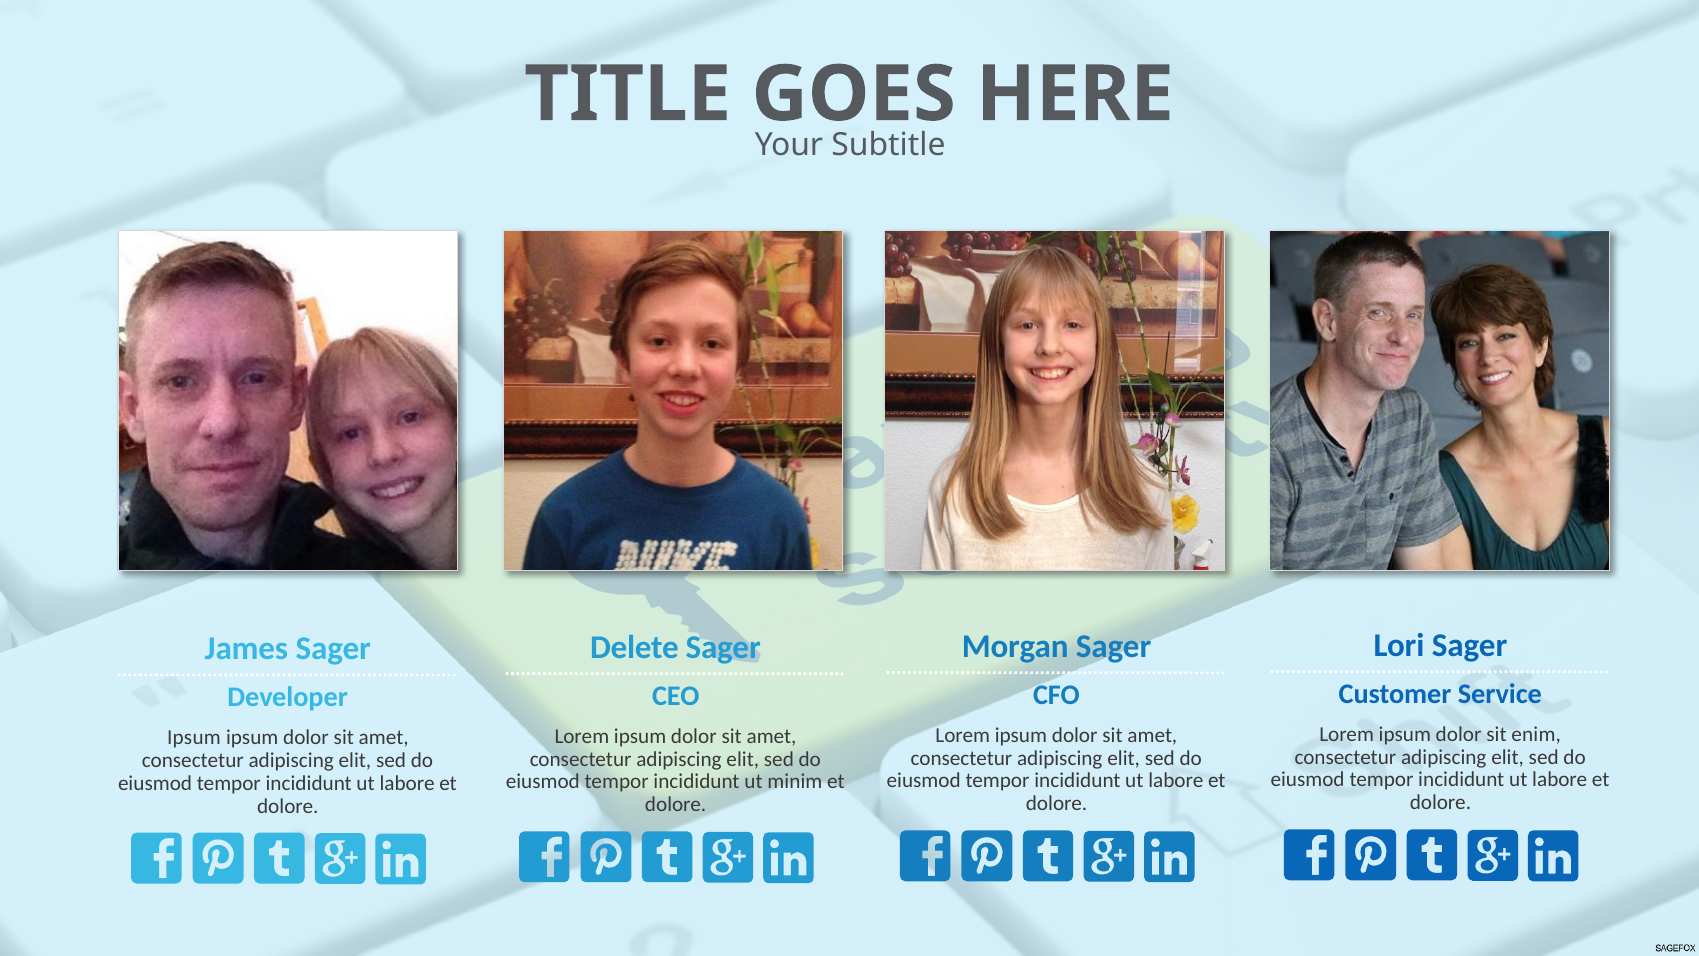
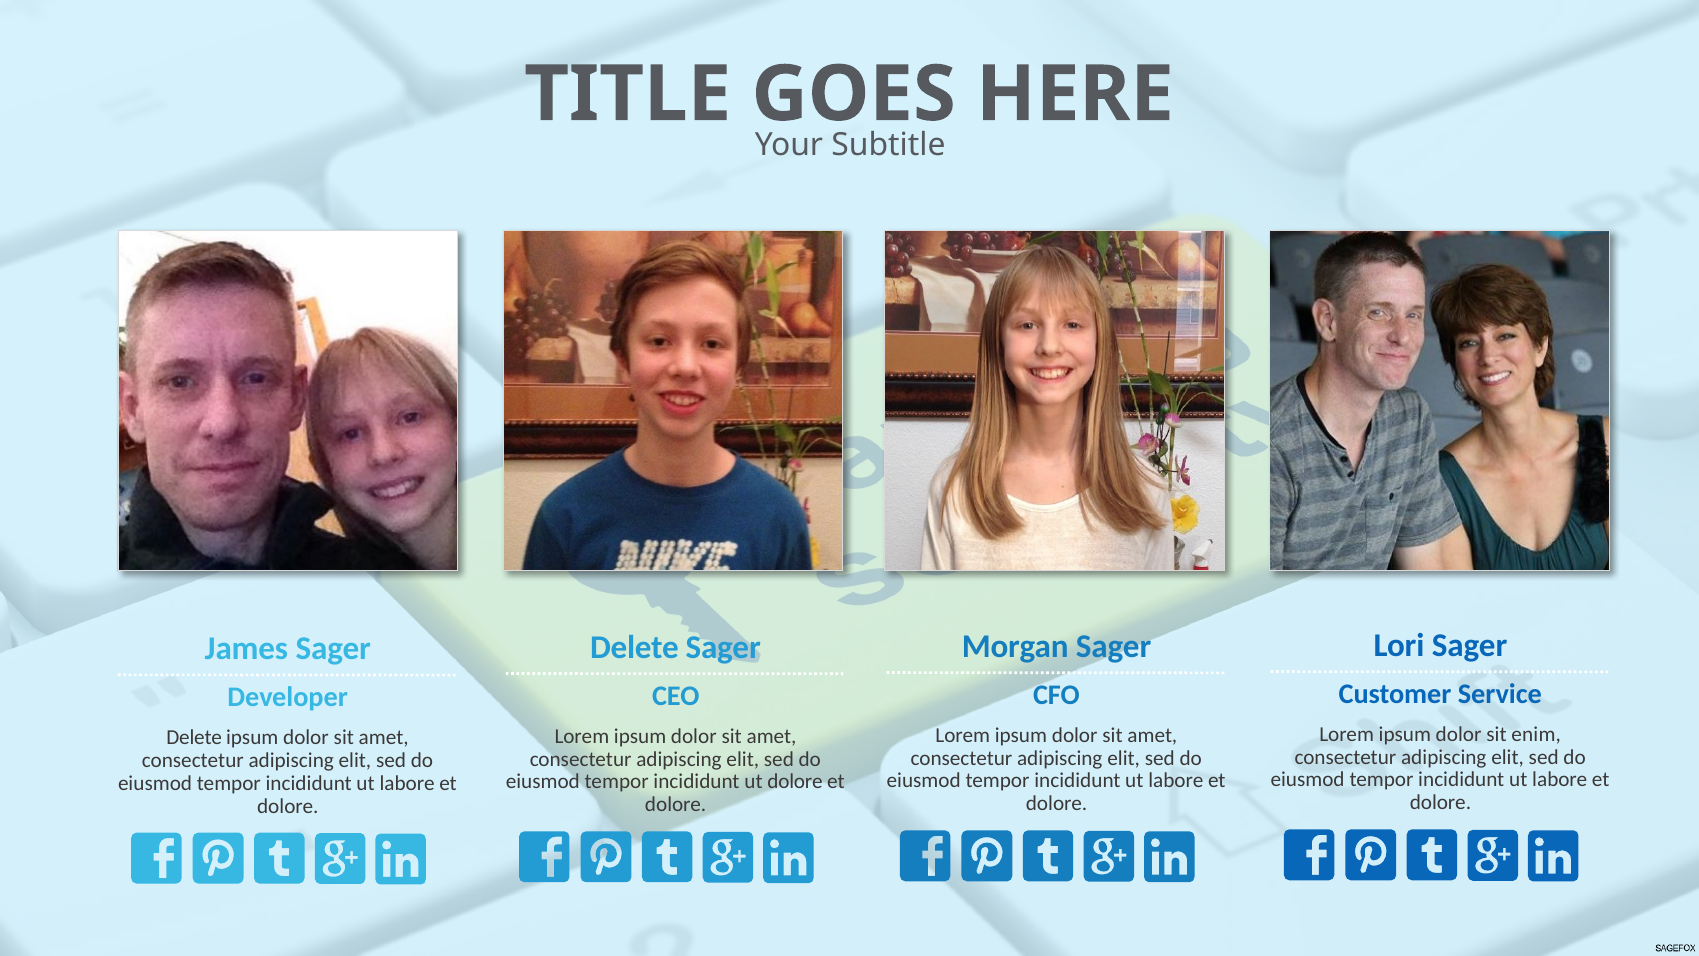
Ipsum at (194, 737): Ipsum -> Delete
ut minim: minim -> dolore
